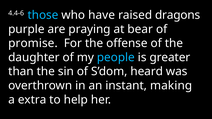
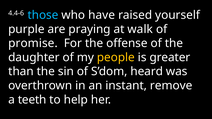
dragons: dragons -> yourself
bear: bear -> walk
people colour: light blue -> yellow
making: making -> remove
extra: extra -> teeth
